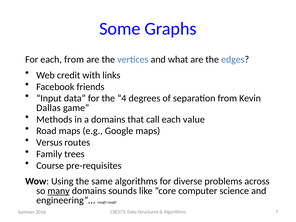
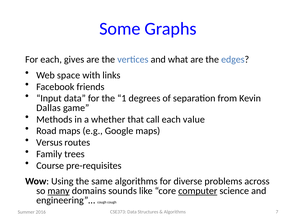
each from: from -> gives
credit: credit -> space
4: 4 -> 1
a domains: domains -> whether
computer underline: none -> present
